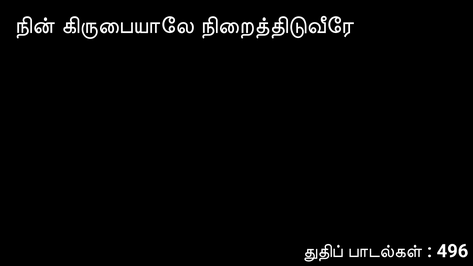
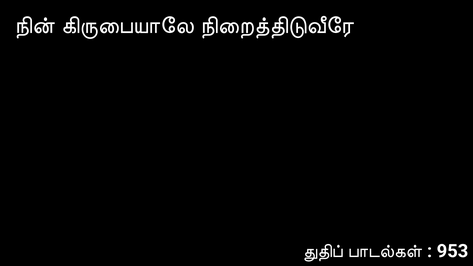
496: 496 -> 953
